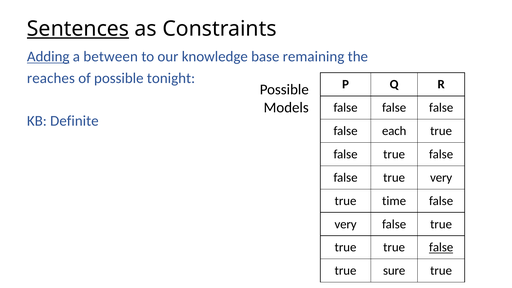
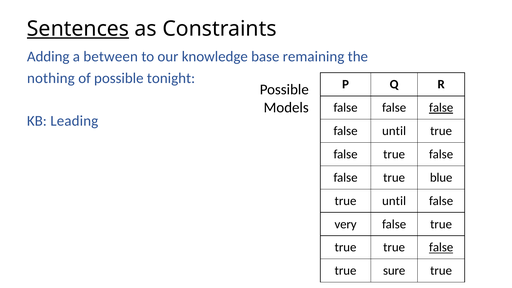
Adding underline: present -> none
reaches: reaches -> nothing
false at (441, 108) underline: none -> present
Definite: Definite -> Leading
false each: each -> until
true very: very -> blue
true time: time -> until
